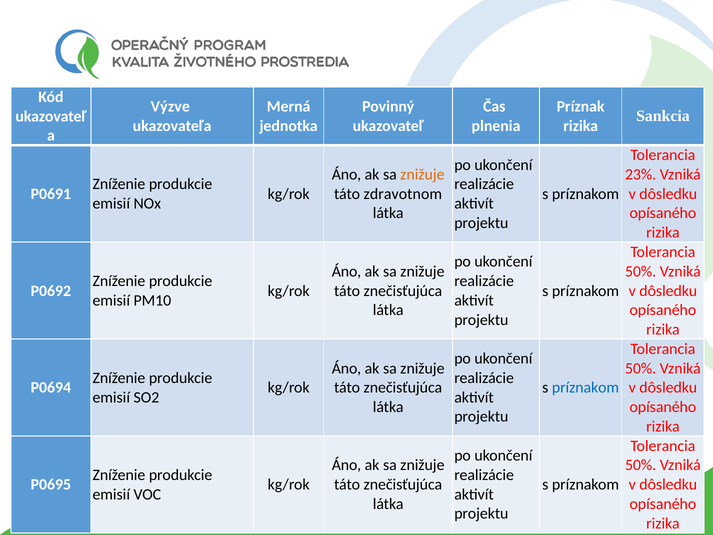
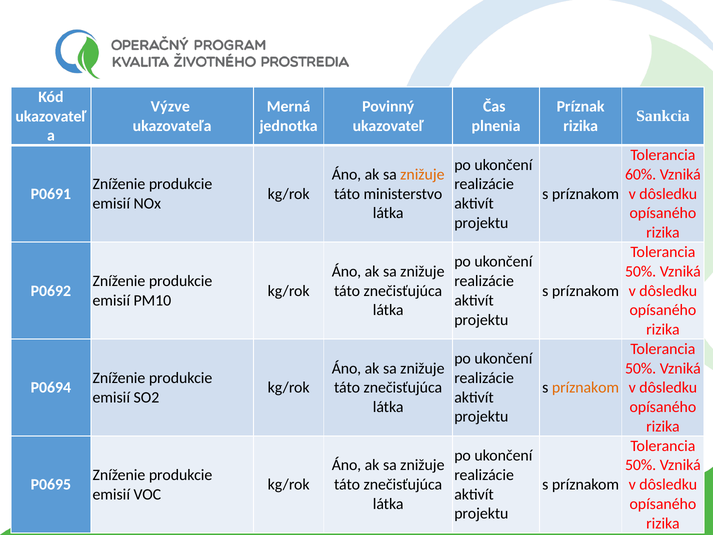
23%: 23% -> 60%
zdravotnom: zdravotnom -> ministerstvo
príznakom at (586, 388) colour: blue -> orange
